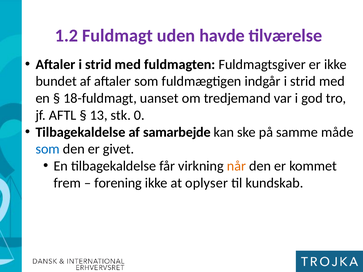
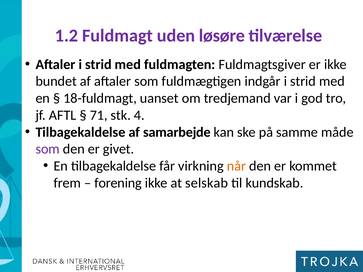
havde: havde -> løsøre
13: 13 -> 71
0: 0 -> 4
som at (48, 149) colour: blue -> purple
oplyser: oplyser -> selskab
